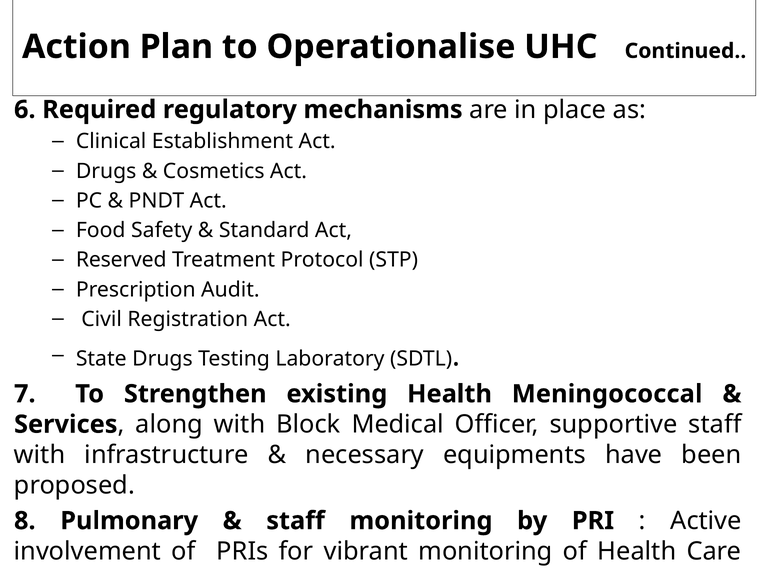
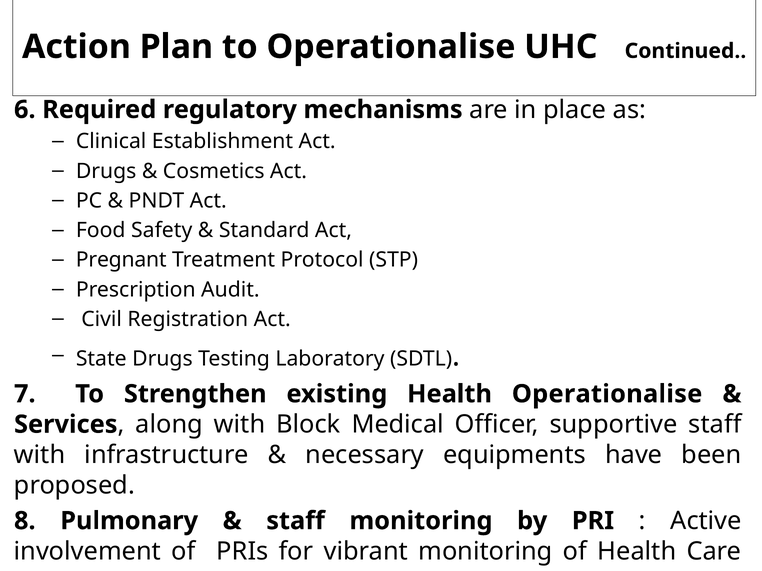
Reserved: Reserved -> Pregnant
Health Meningococcal: Meningococcal -> Operationalise
